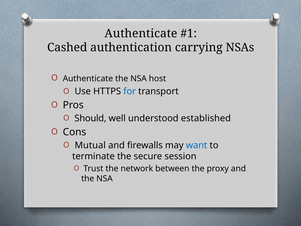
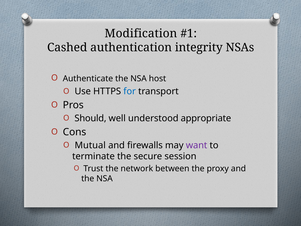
Authenticate at (141, 33): Authenticate -> Modification
carrying: carrying -> integrity
established: established -> appropriate
want colour: blue -> purple
